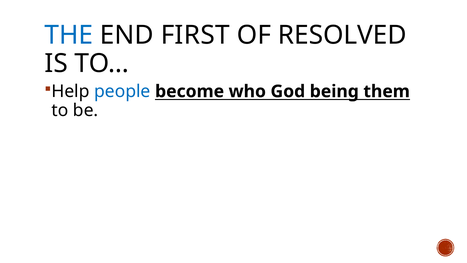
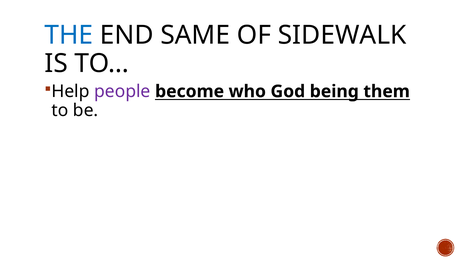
FIRST: FIRST -> SAME
RESOLVED: RESOLVED -> SIDEWALK
people colour: blue -> purple
